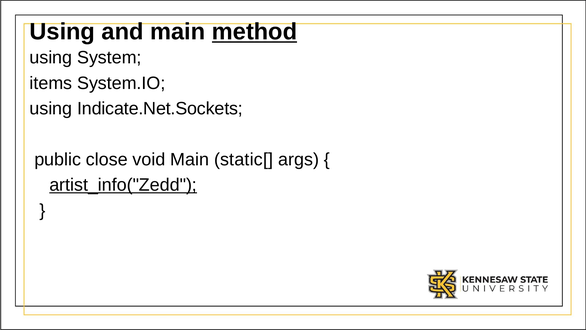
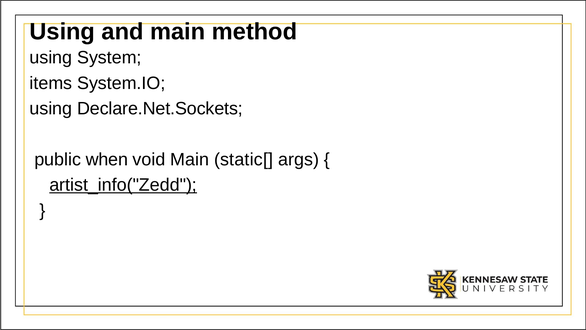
method underline: present -> none
Indicate.Net.Sockets: Indicate.Net.Sockets -> Declare.Net.Sockets
close: close -> when
